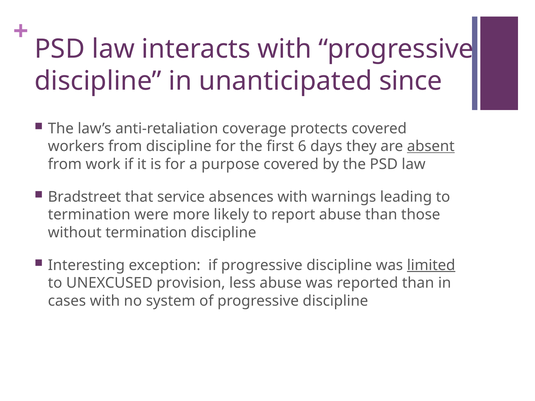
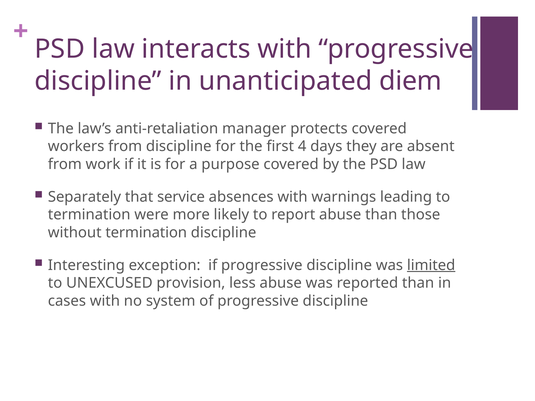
since: since -> diem
coverage: coverage -> manager
6: 6 -> 4
absent underline: present -> none
Bradstreet: Bradstreet -> Separately
